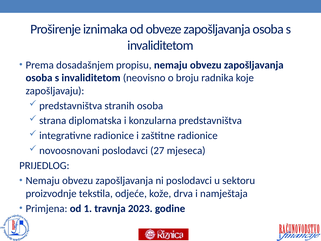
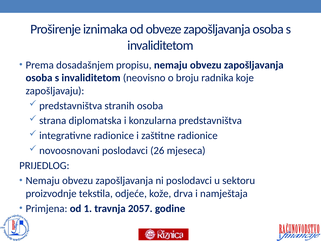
27: 27 -> 26
2023: 2023 -> 2057
